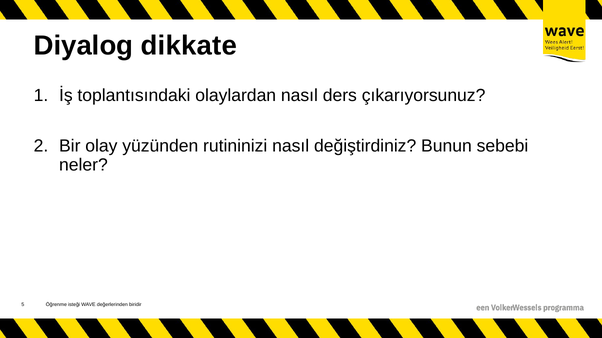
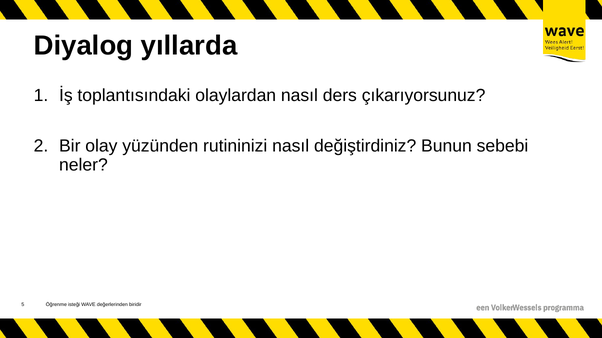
dikkate: dikkate -> yıllarda
